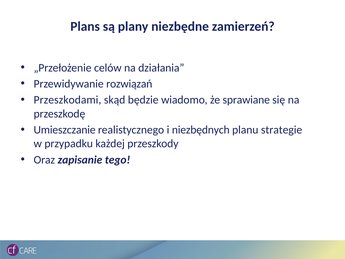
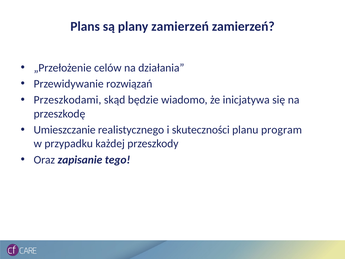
plany niezbędne: niezbędne -> zamierzeń
sprawiane: sprawiane -> inicjatywa
niezbędnych: niezbędnych -> skuteczności
strategie: strategie -> program
